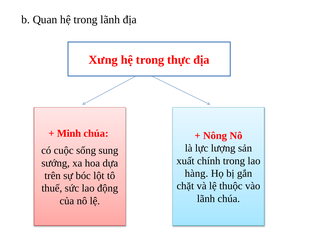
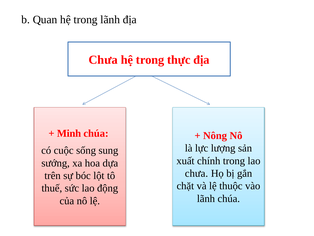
Xưng at (103, 60): Xưng -> Chưa
hàng at (196, 173): hàng -> chưa
